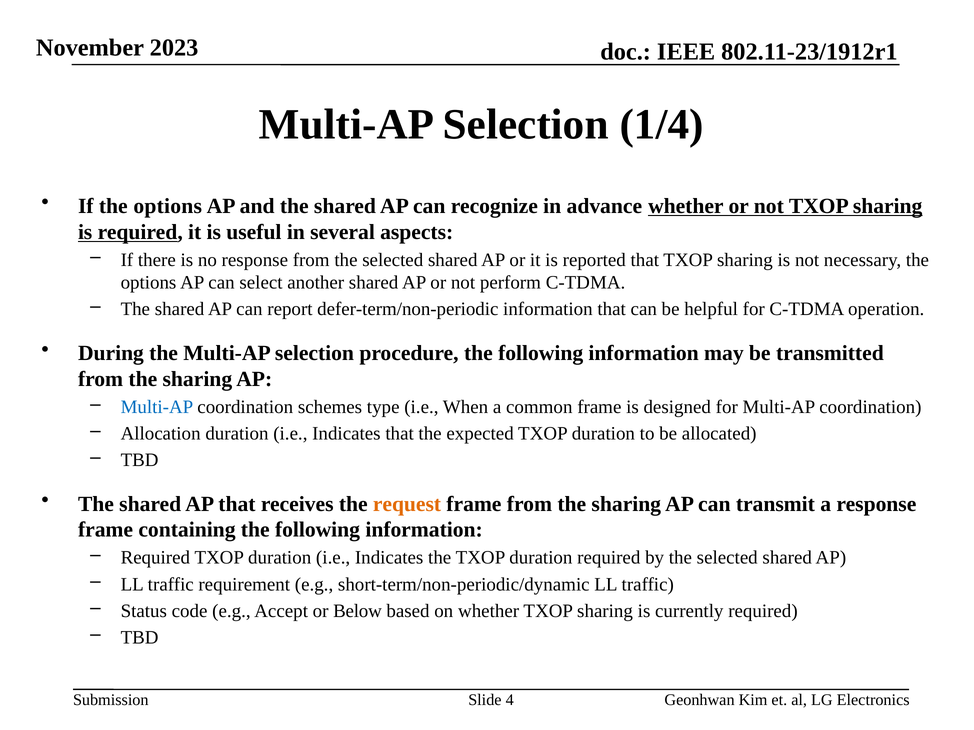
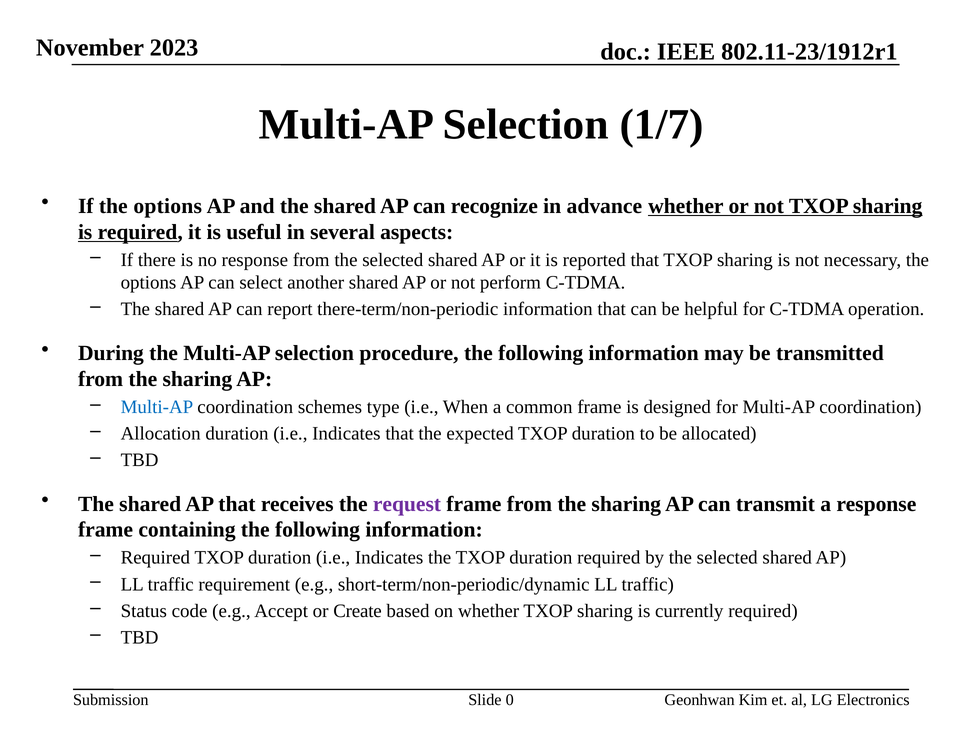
1/4: 1/4 -> 1/7
defer-term/non-periodic: defer-term/non-periodic -> there-term/non-periodic
request colour: orange -> purple
Below: Below -> Create
4: 4 -> 0
